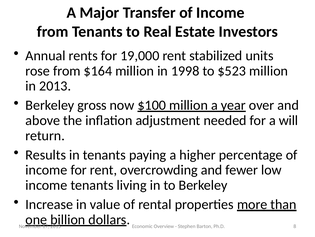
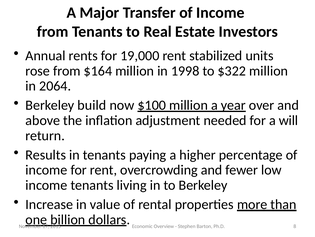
$523: $523 -> $322
2013: 2013 -> 2064
gross: gross -> build
